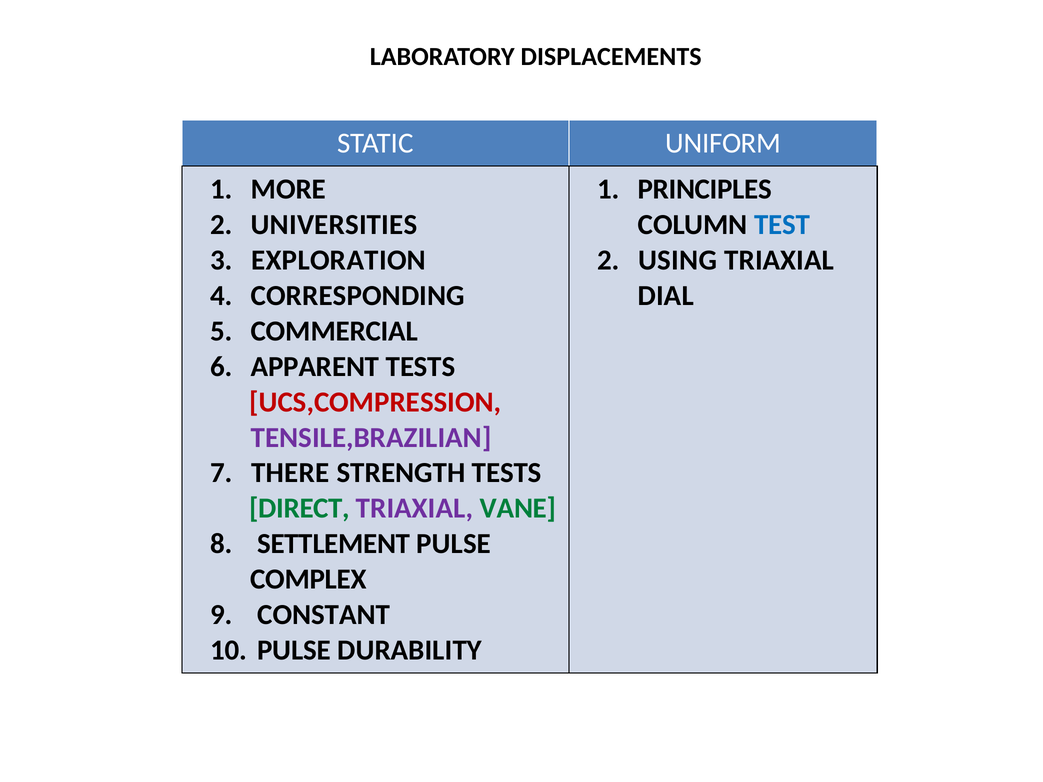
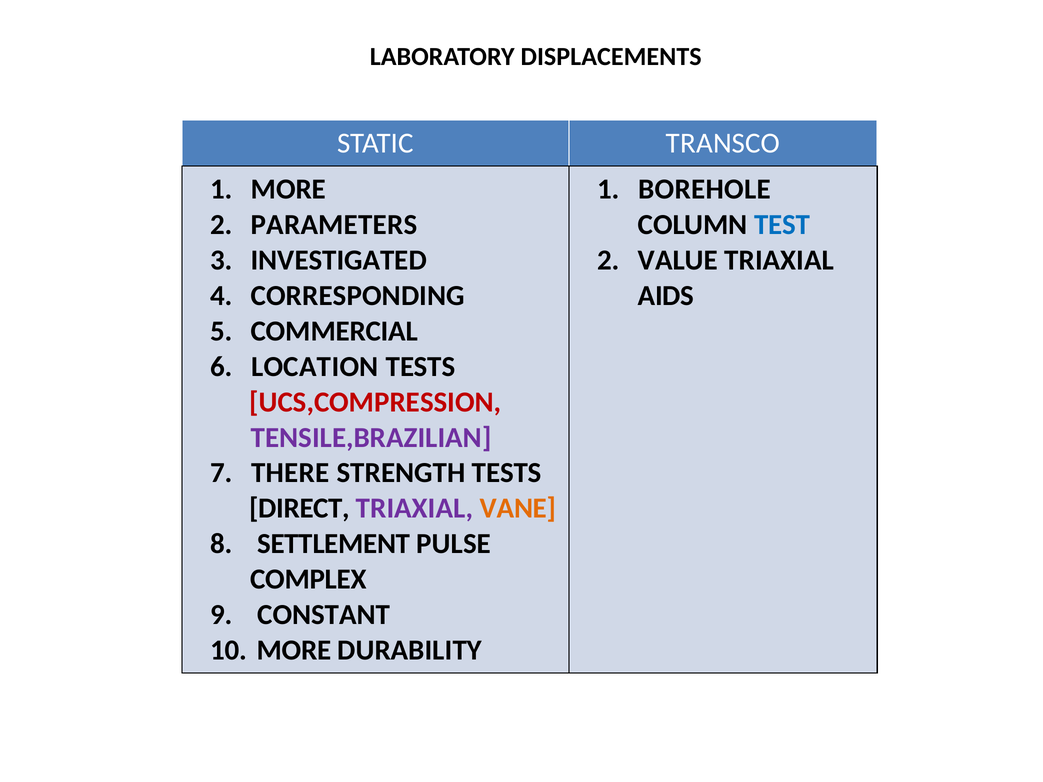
UNIFORM: UNIFORM -> TRANSCO
PRINCIPLES: PRINCIPLES -> BOREHOLE
UNIVERSITIES: UNIVERSITIES -> PARAMETERS
EXPLORATION: EXPLORATION -> INVESTIGATED
USING: USING -> VALUE
DIAL: DIAL -> AIDS
APPARENT: APPARENT -> LOCATION
DIRECT colour: green -> black
VANE colour: green -> orange
PULSE at (294, 650): PULSE -> MORE
